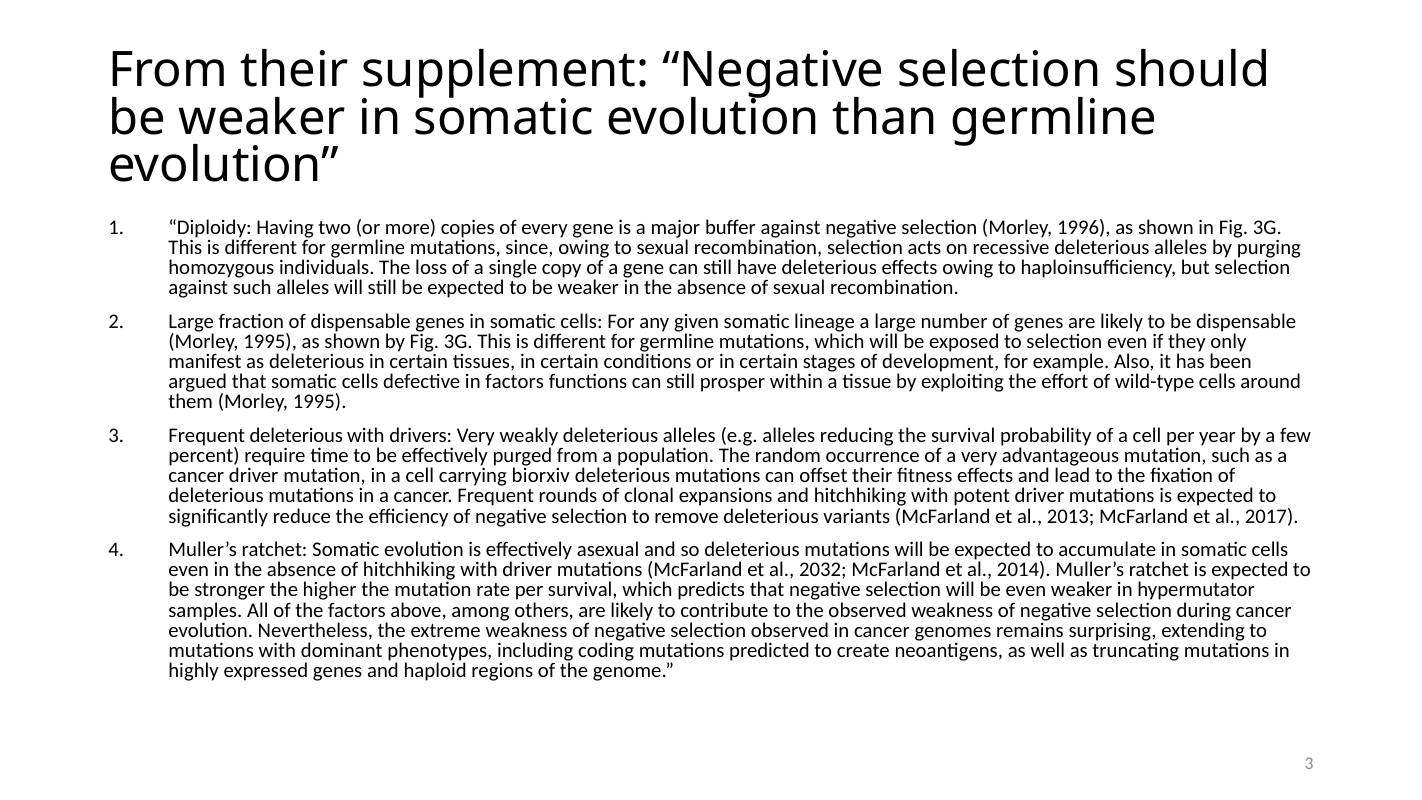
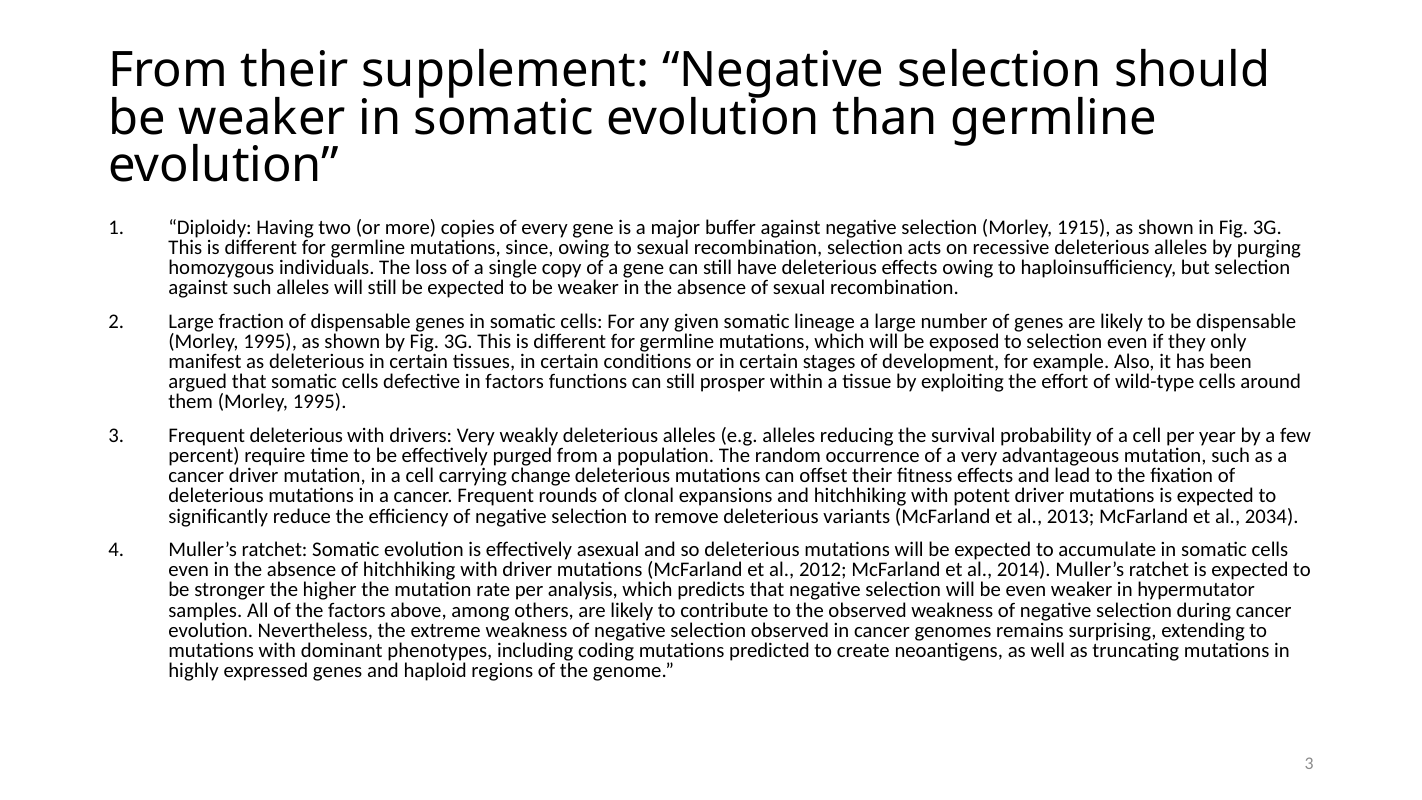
1996: 1996 -> 1915
biorxiv: biorxiv -> change
2017: 2017 -> 2034
2032: 2032 -> 2012
per survival: survival -> analysis
